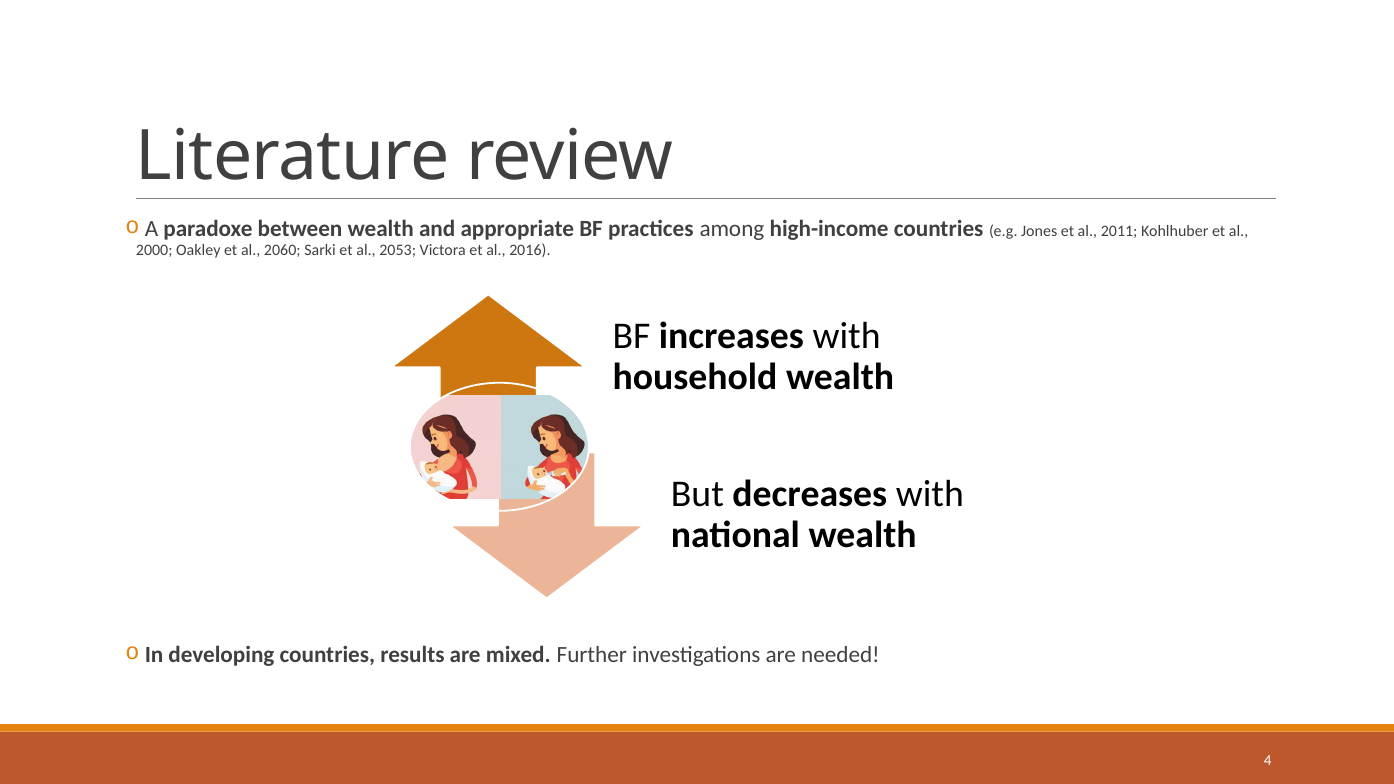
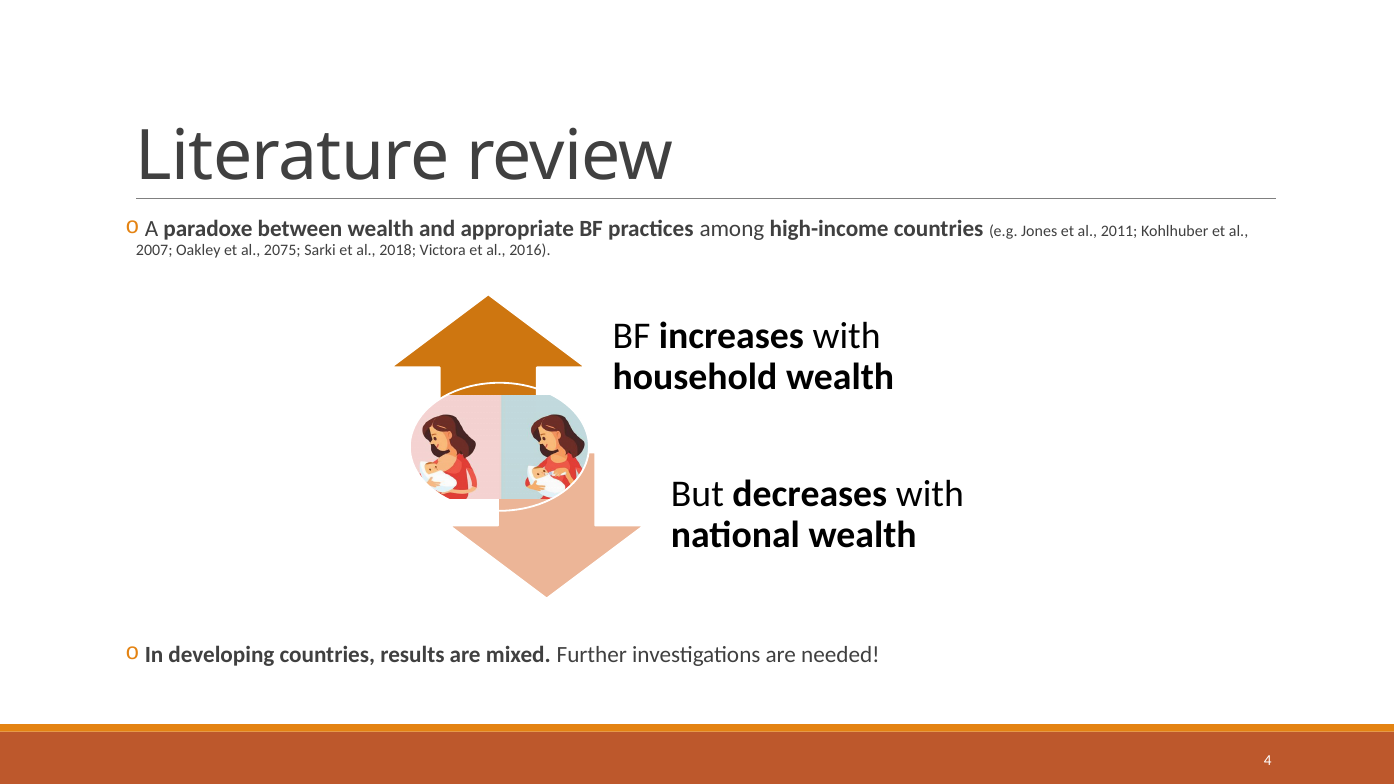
2000: 2000 -> 2007
2060: 2060 -> 2075
2053: 2053 -> 2018
